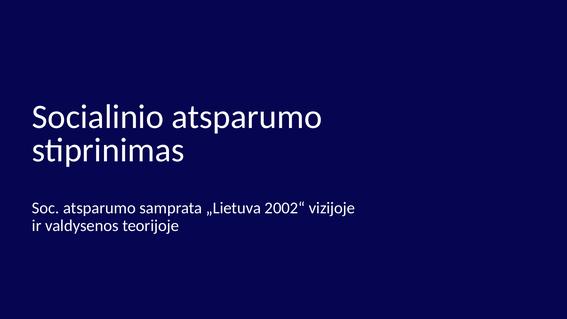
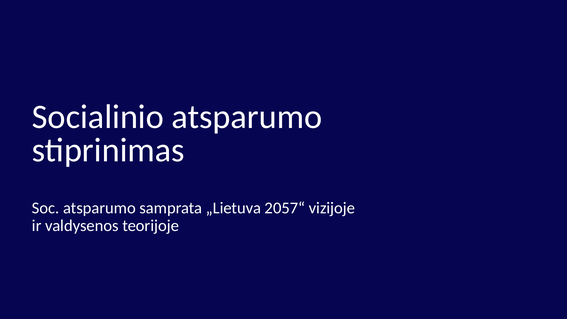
2002“: 2002“ -> 2057“
